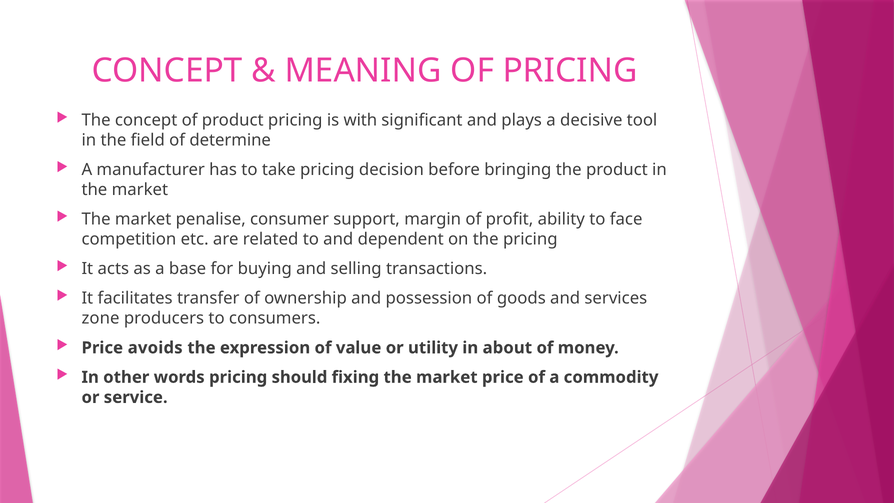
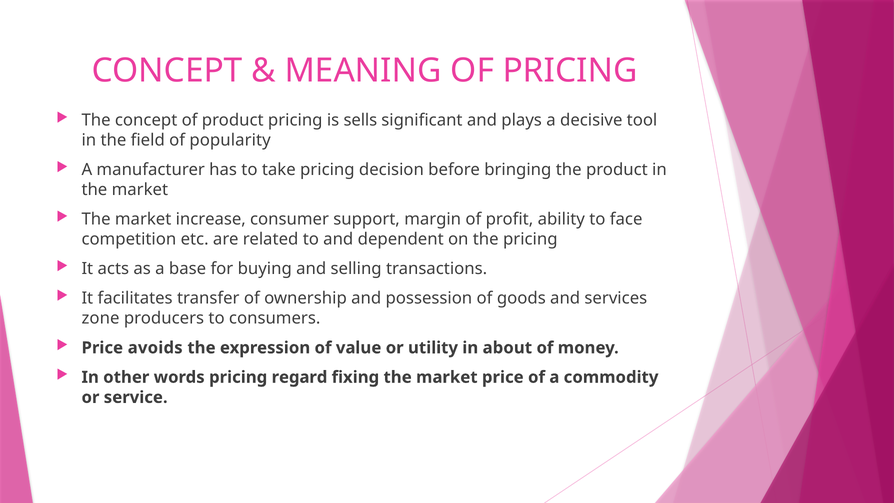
with: with -> sells
determine: determine -> popularity
penalise: penalise -> increase
should: should -> regard
